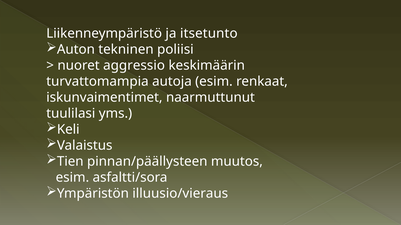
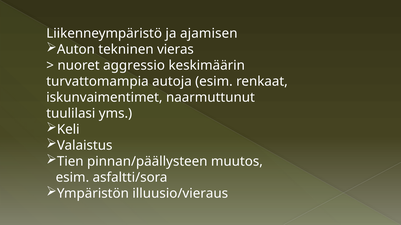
itsetunto: itsetunto -> ajamisen
poliisi: poliisi -> vieras
